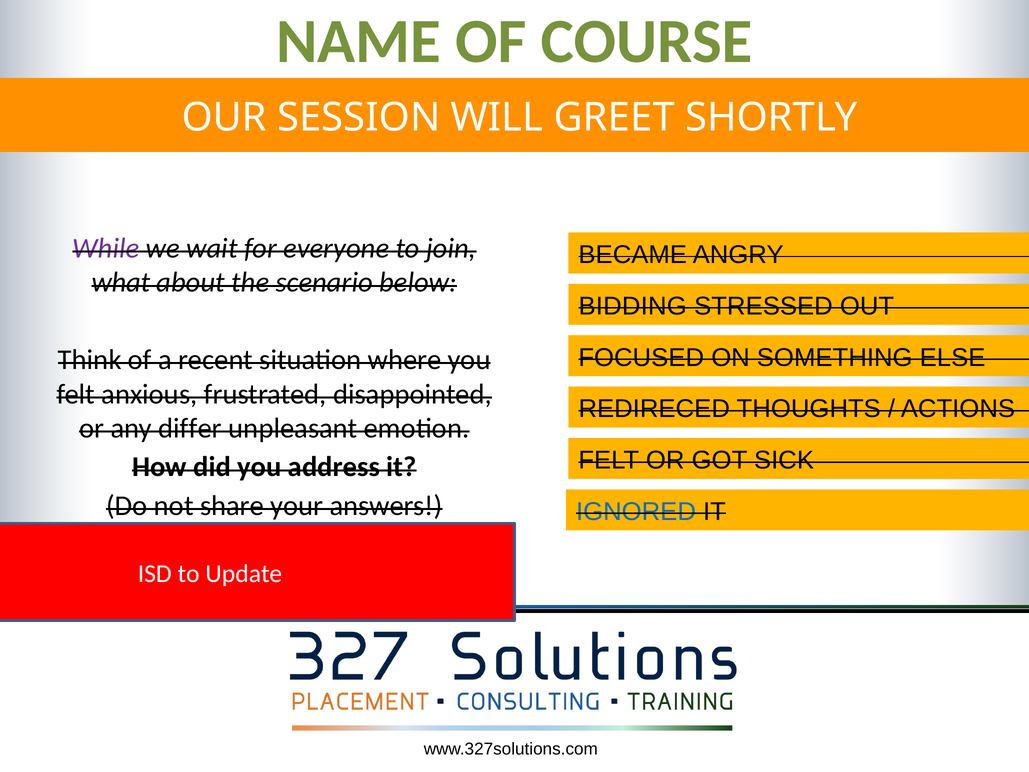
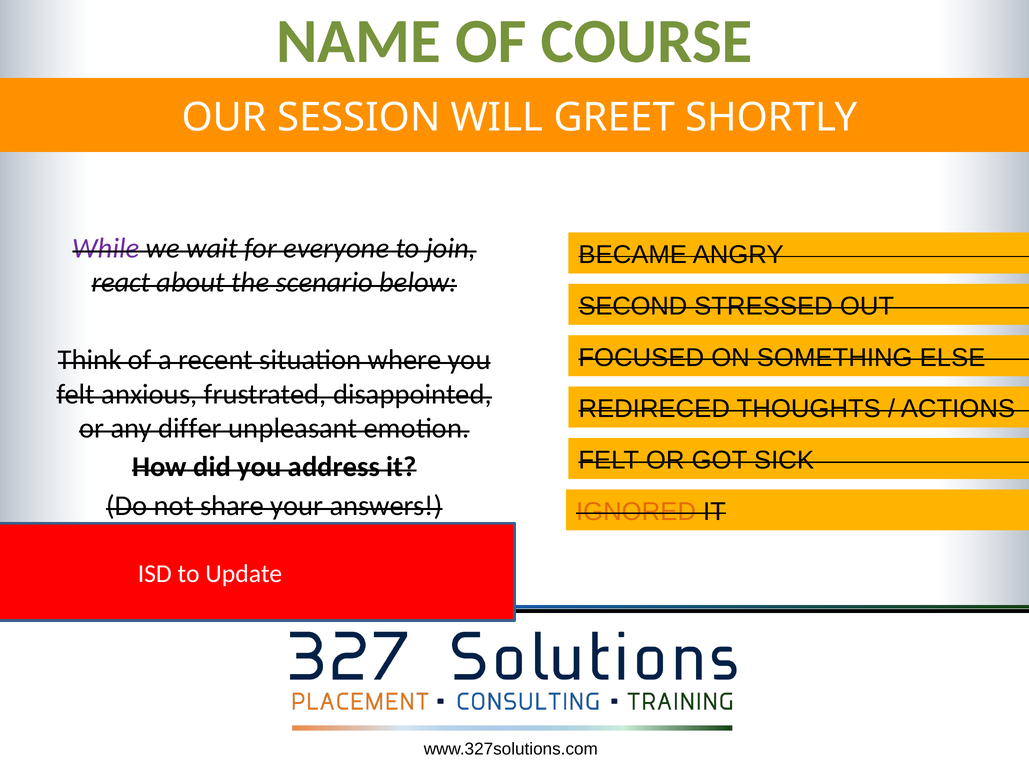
what: what -> react
BIDDING: BIDDING -> SECOND
IGNORED colour: blue -> orange
